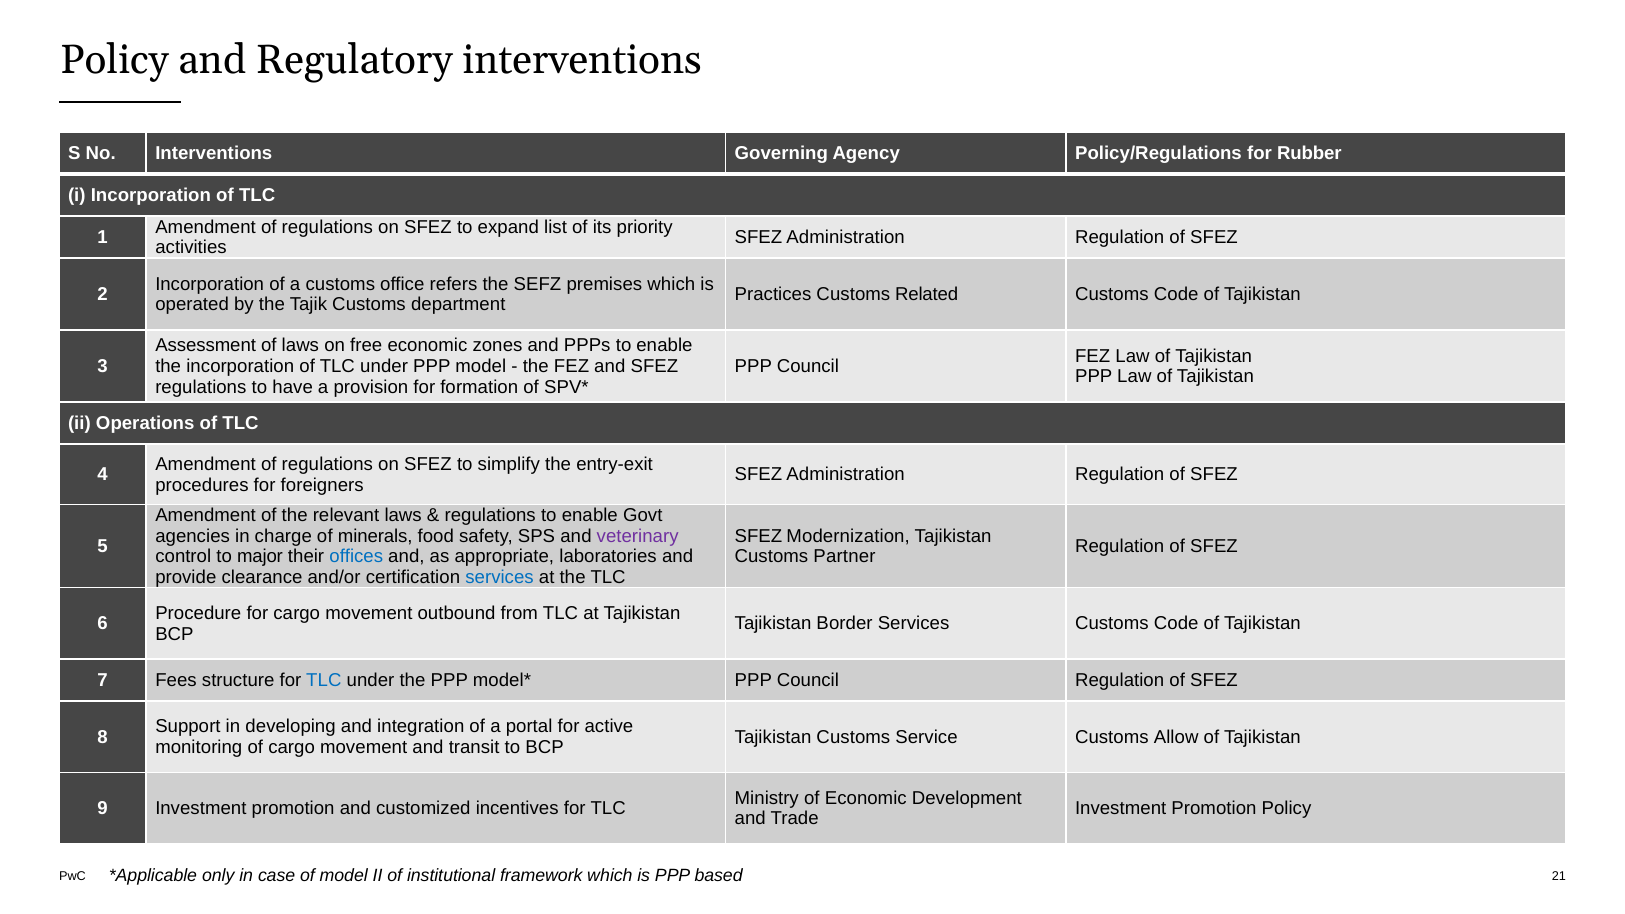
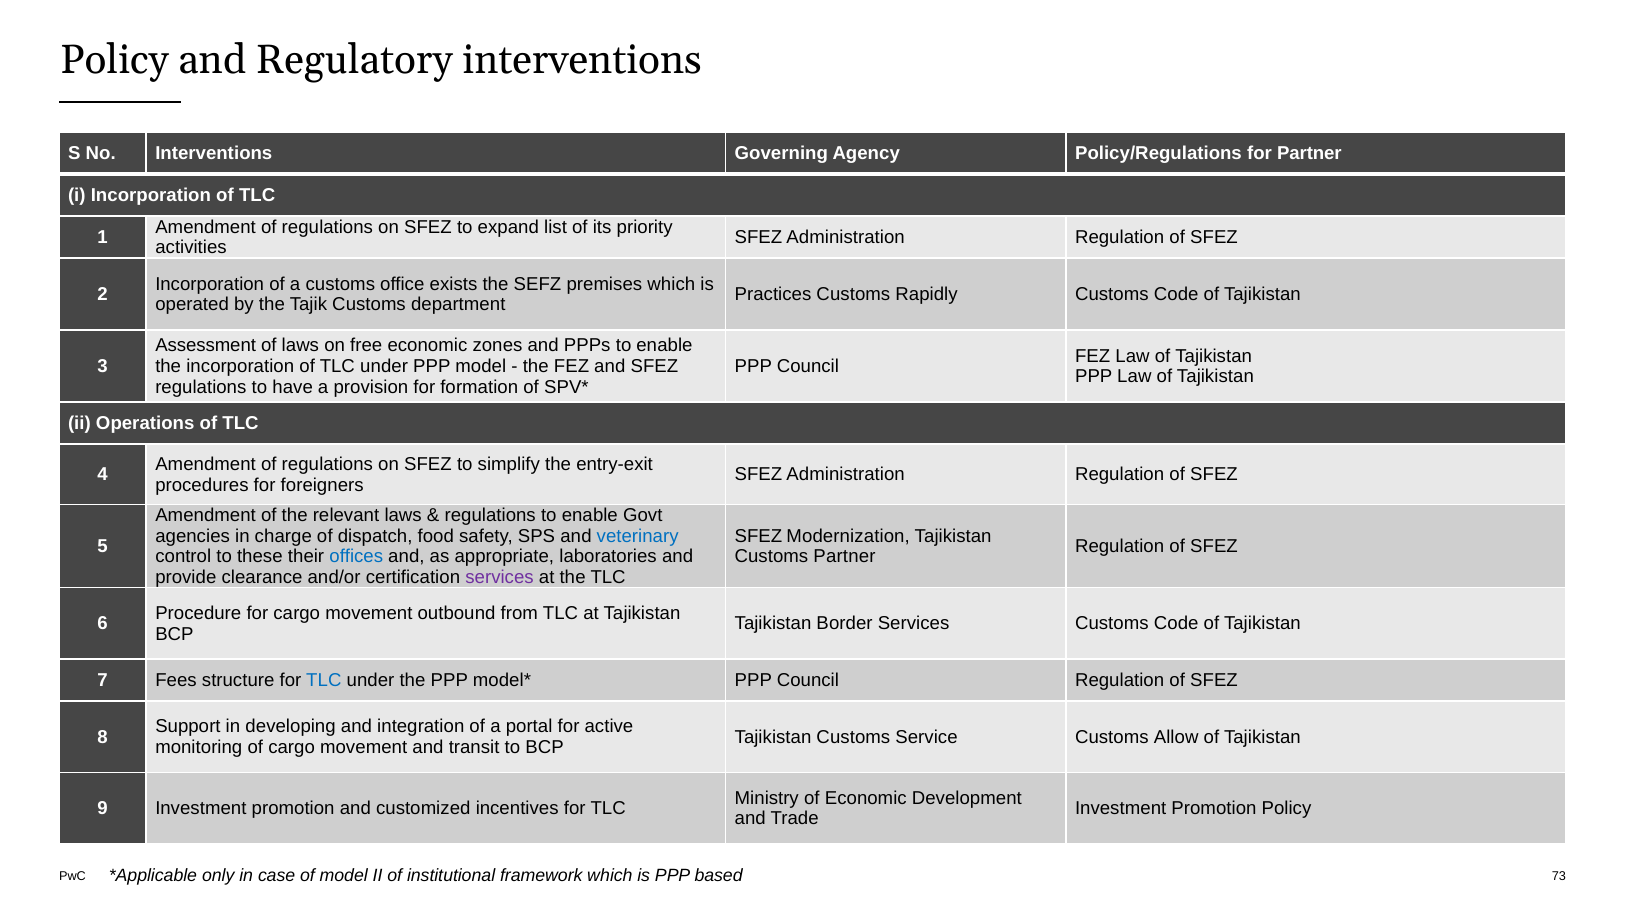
for Rubber: Rubber -> Partner
refers: refers -> exists
Related: Related -> Rapidly
minerals: minerals -> dispatch
veterinary colour: purple -> blue
major: major -> these
services at (500, 578) colour: blue -> purple
21: 21 -> 73
